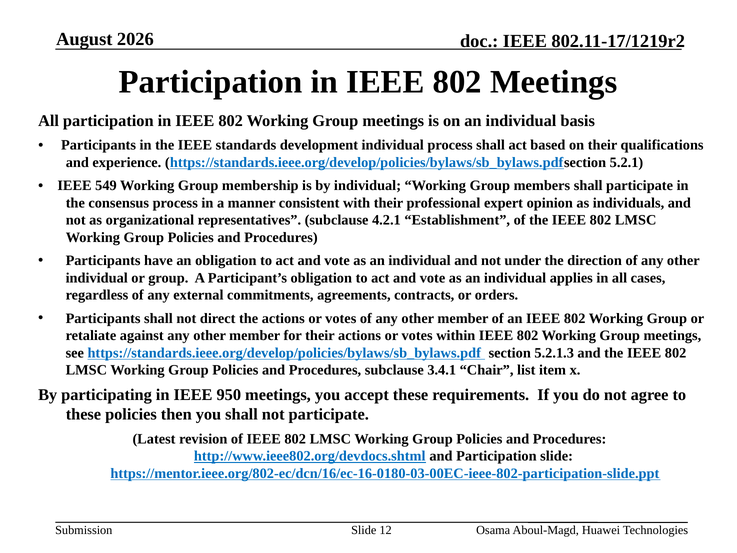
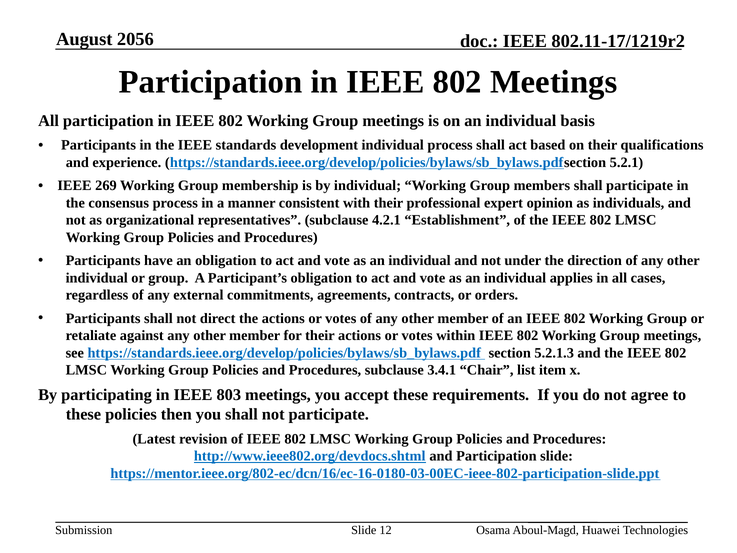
2026: 2026 -> 2056
549: 549 -> 269
950: 950 -> 803
